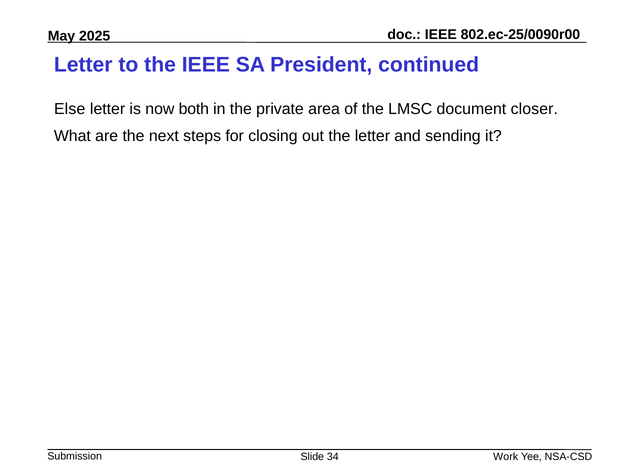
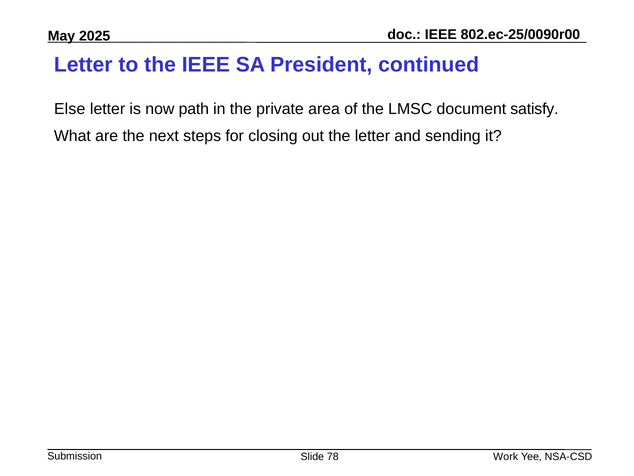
both: both -> path
closer: closer -> satisfy
34: 34 -> 78
